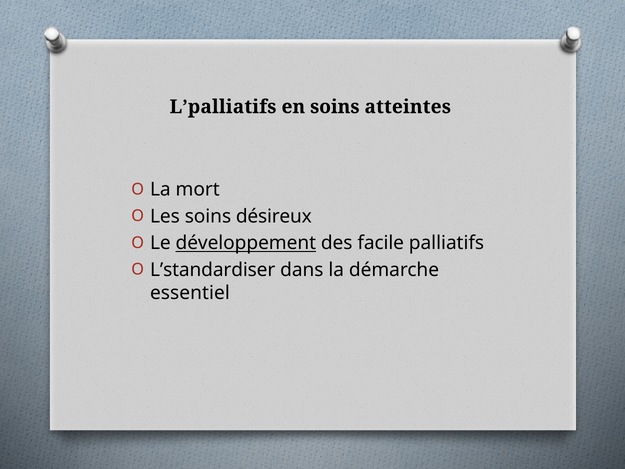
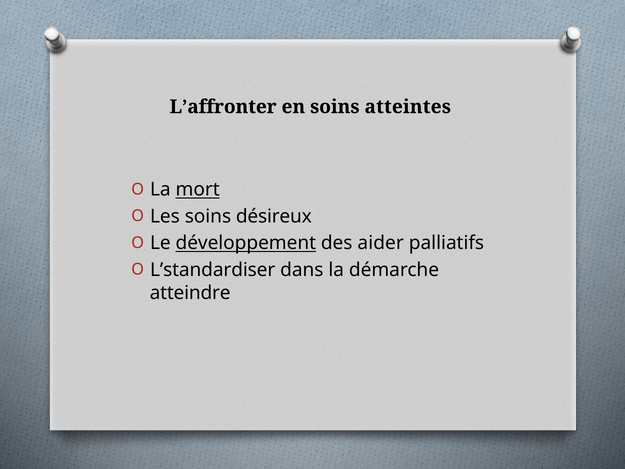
L’palliatifs: L’palliatifs -> L’affronter
mort underline: none -> present
facile: facile -> aider
essentiel: essentiel -> atteindre
